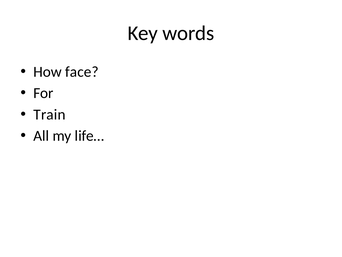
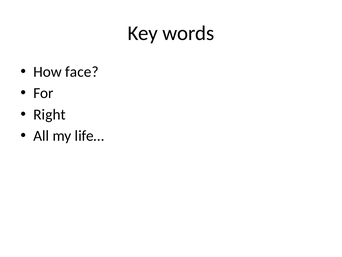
Train: Train -> Right
